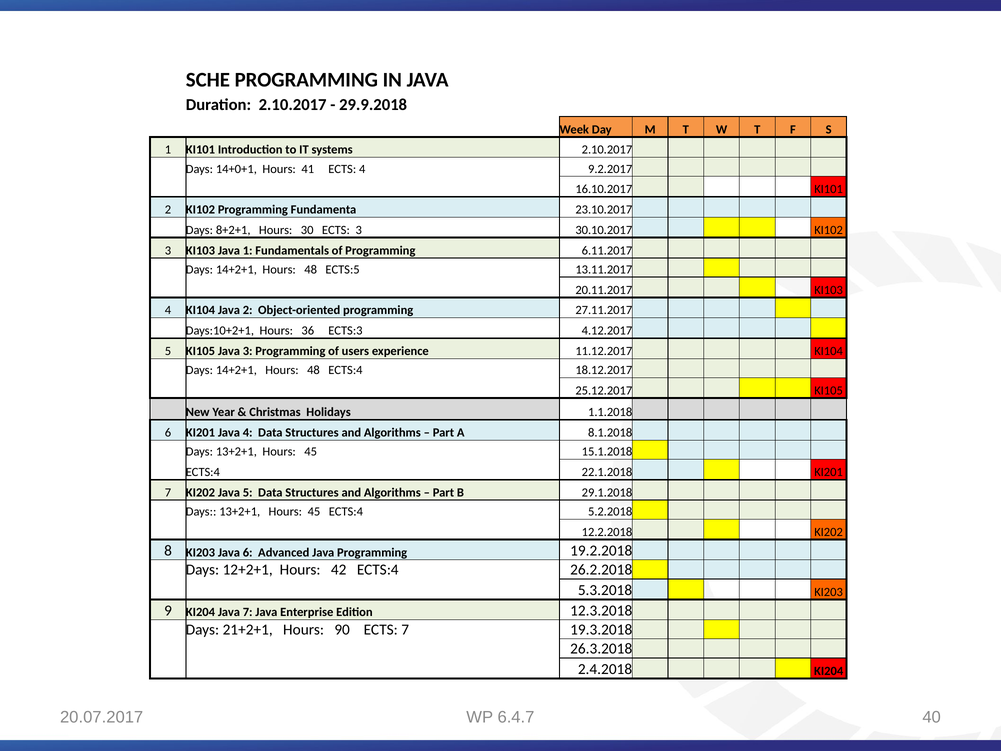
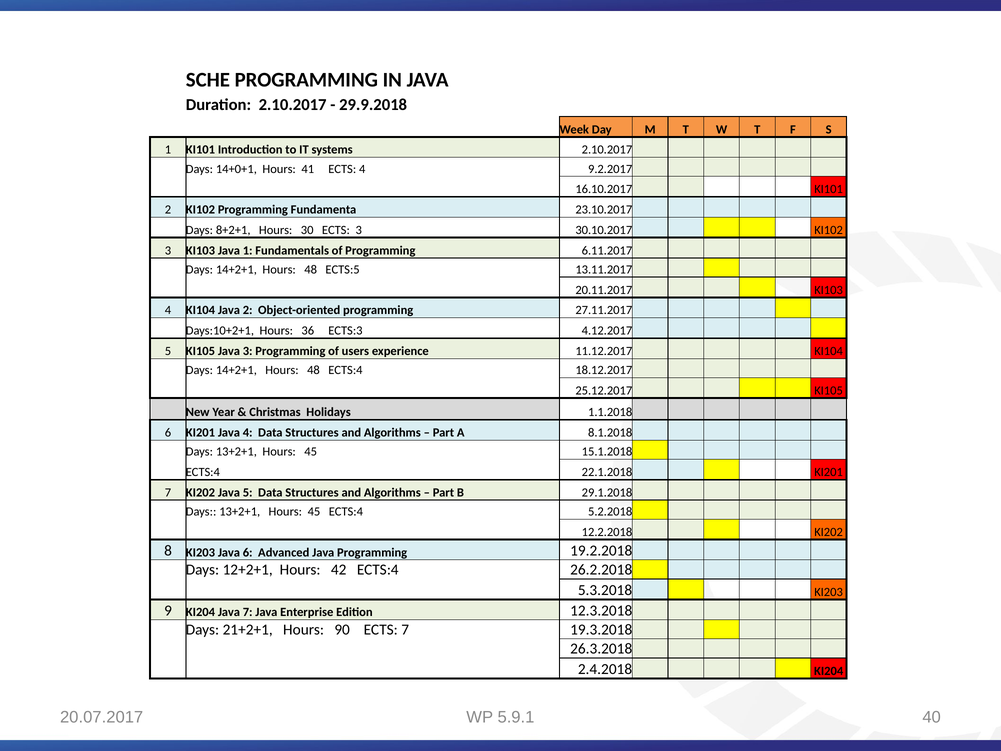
6.4.7: 6.4.7 -> 5.9.1
